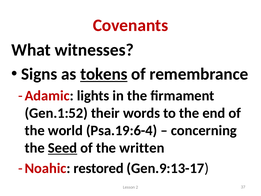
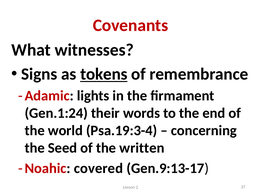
Gen.1:52: Gen.1:52 -> Gen.1:24
Psa.19:6-4: Psa.19:6-4 -> Psa.19:3-4
Seed underline: present -> none
restored: restored -> covered
